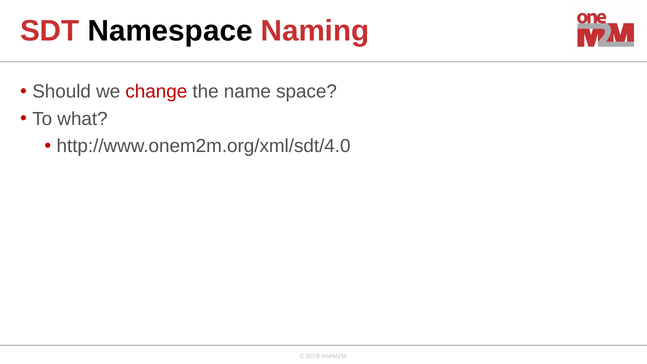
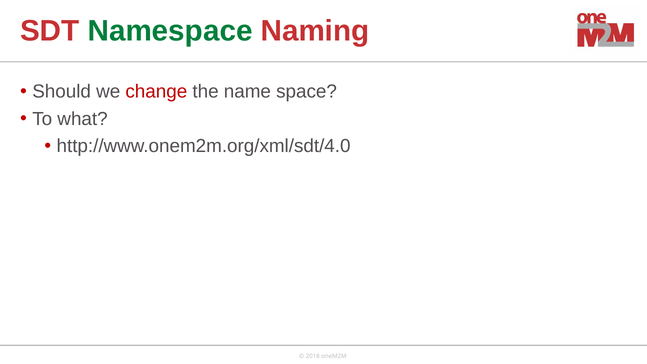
Namespace colour: black -> green
